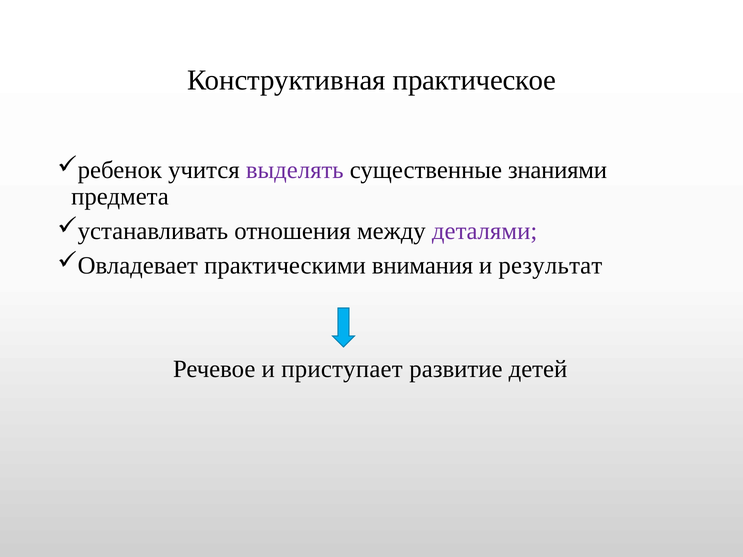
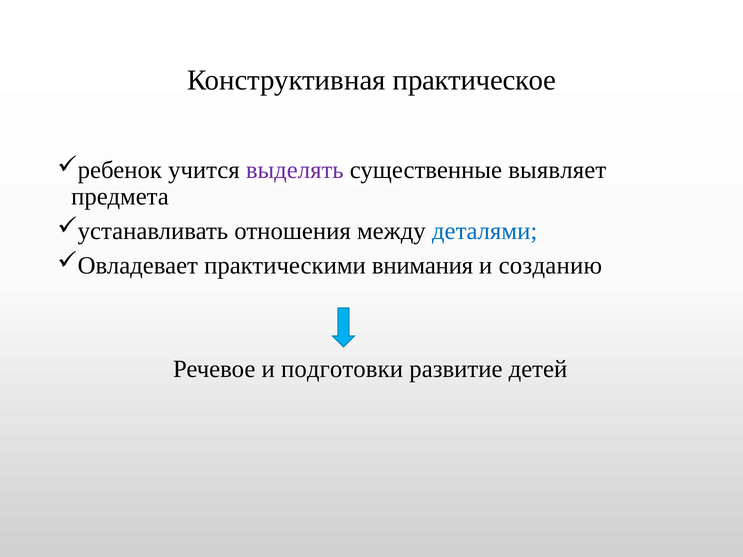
знаниями: знаниями -> выявляет
деталями colour: purple -> blue
результат: результат -> созданию
приступает: приступает -> подготовки
